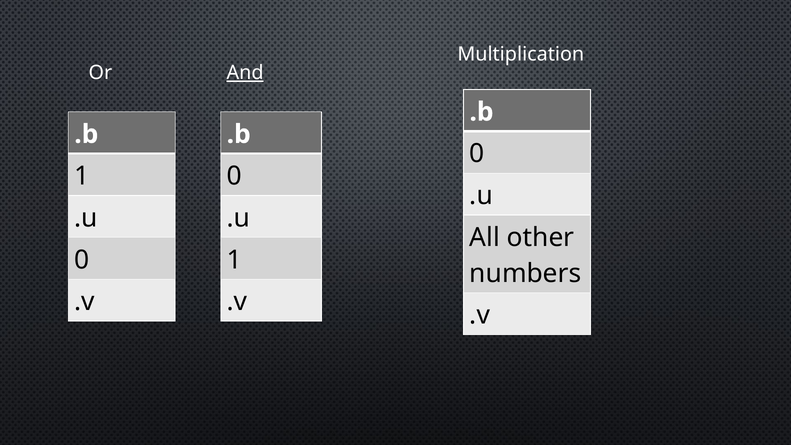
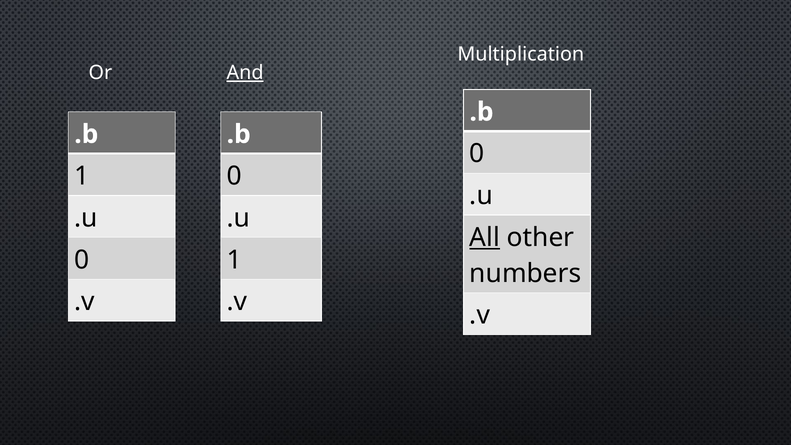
All underline: none -> present
